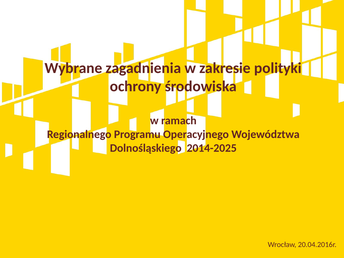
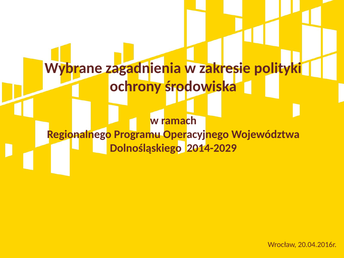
2014-2025: 2014-2025 -> 2014-2029
